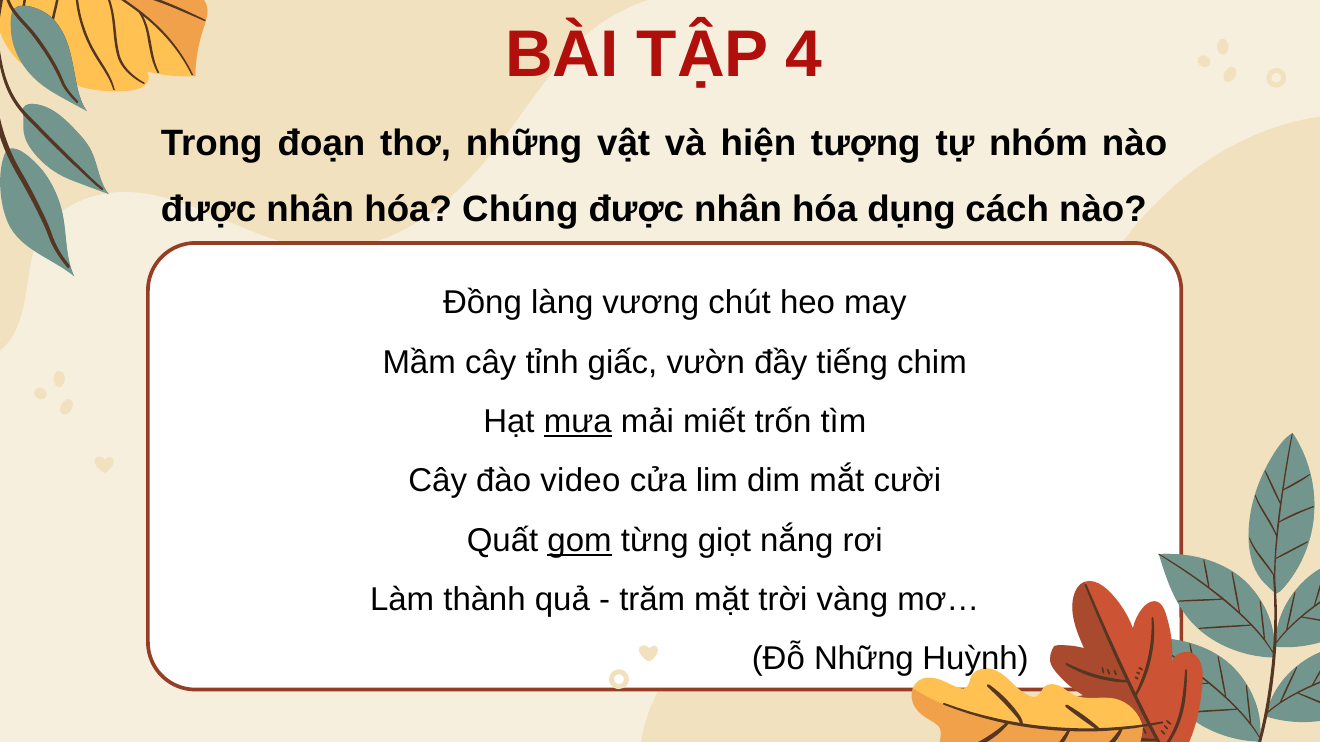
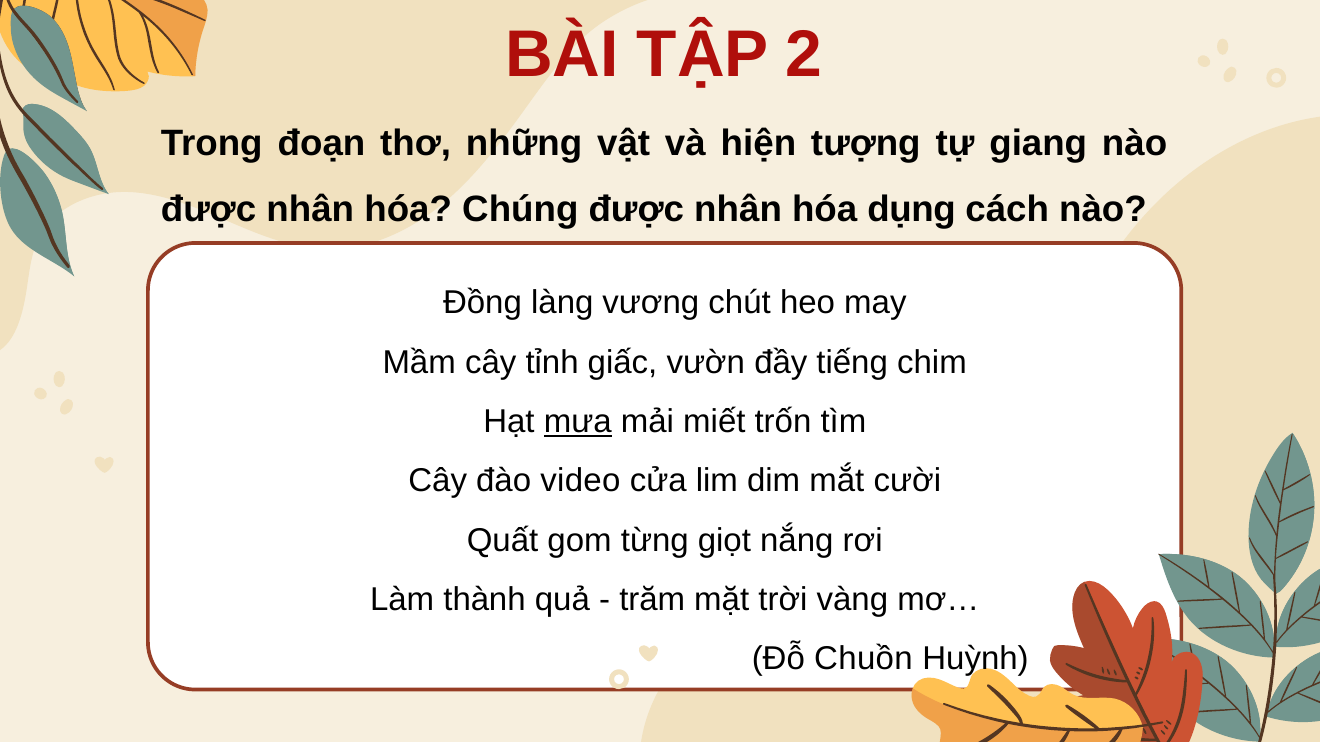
4: 4 -> 2
nhóm: nhóm -> giang
gom underline: present -> none
Đỗ Những: Những -> Chuồn
